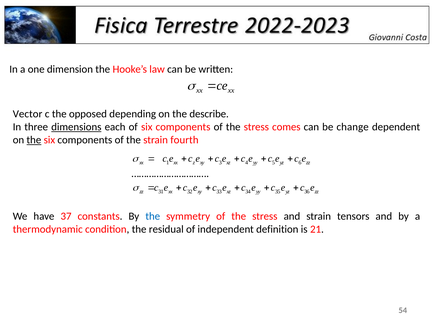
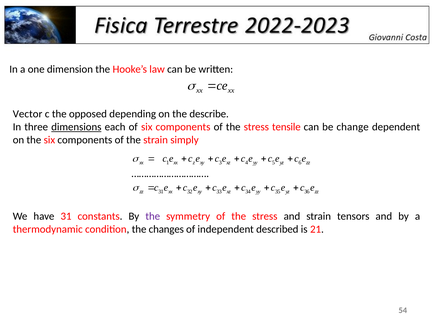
comes: comes -> tensile
the at (34, 140) underline: present -> none
fourth: fourth -> simply
have 37: 37 -> 31
the at (153, 216) colour: blue -> purple
residual: residual -> changes
definition: definition -> described
